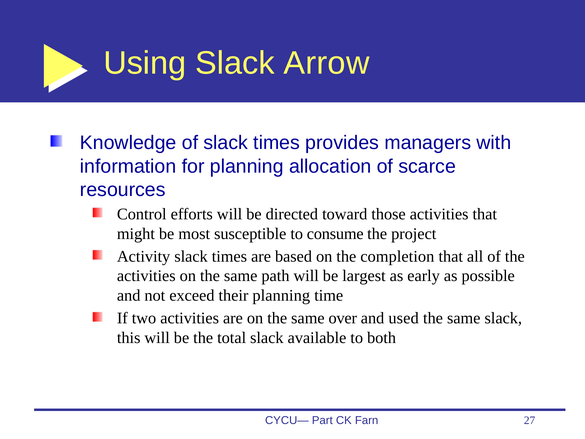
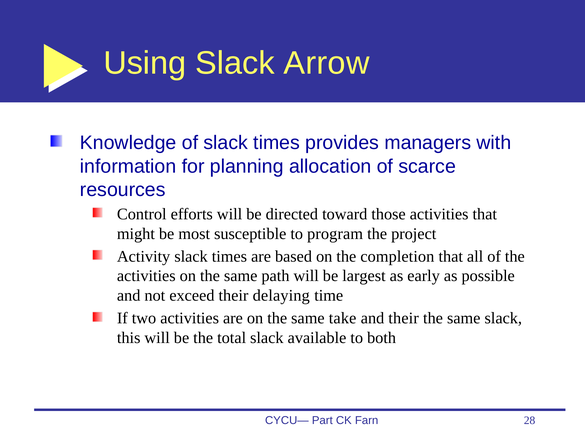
consume: consume -> program
their planning: planning -> delaying
over: over -> take
and used: used -> their
27: 27 -> 28
